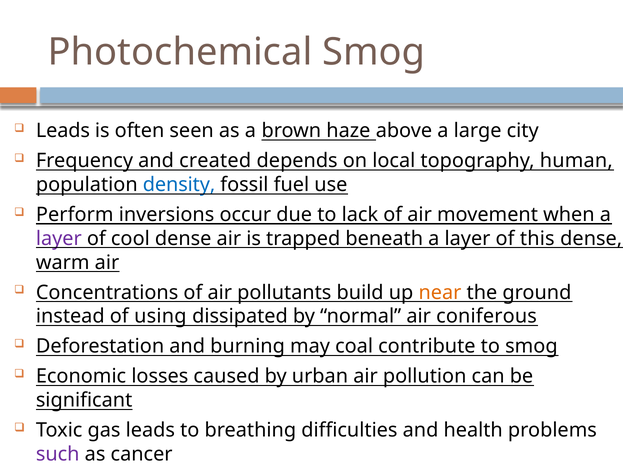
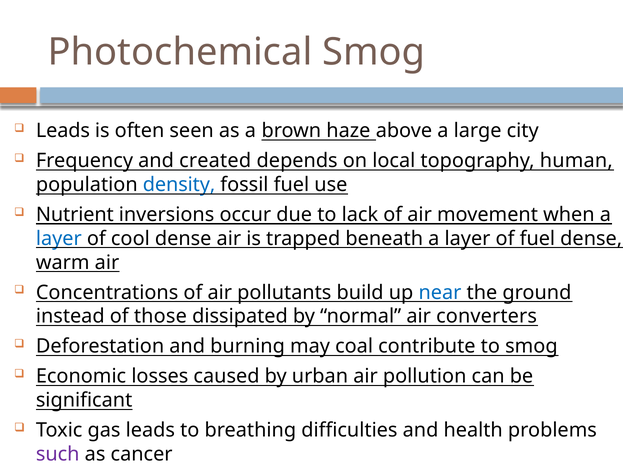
Perform: Perform -> Nutrient
layer at (59, 238) colour: purple -> blue
of this: this -> fuel
near colour: orange -> blue
using: using -> those
coniferous: coniferous -> converters
